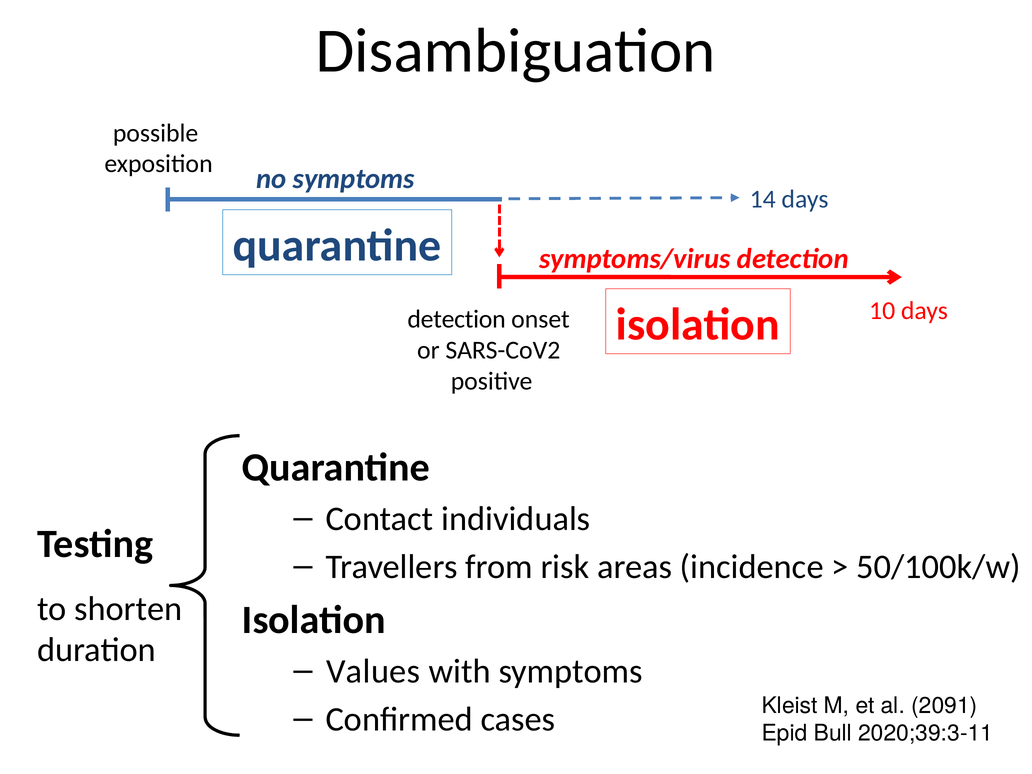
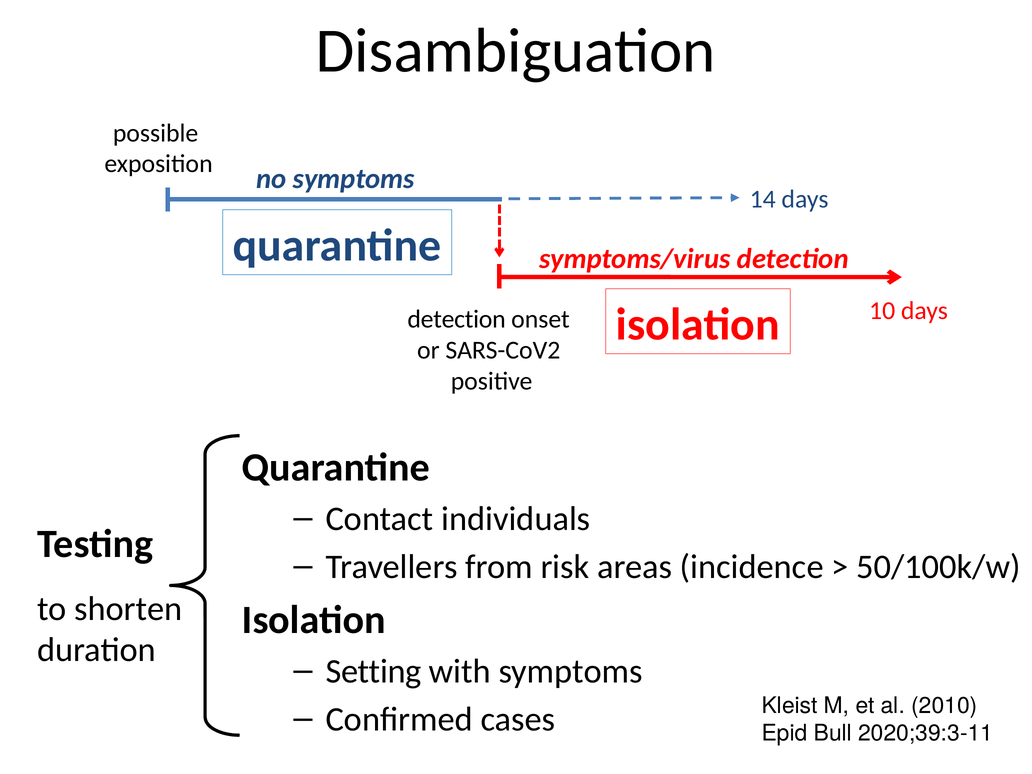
Values: Values -> Setting
2091: 2091 -> 2010
